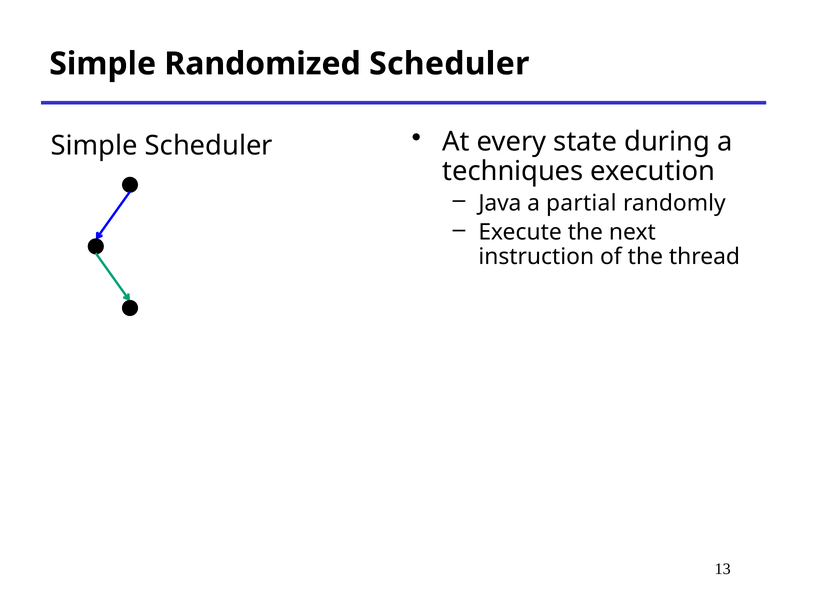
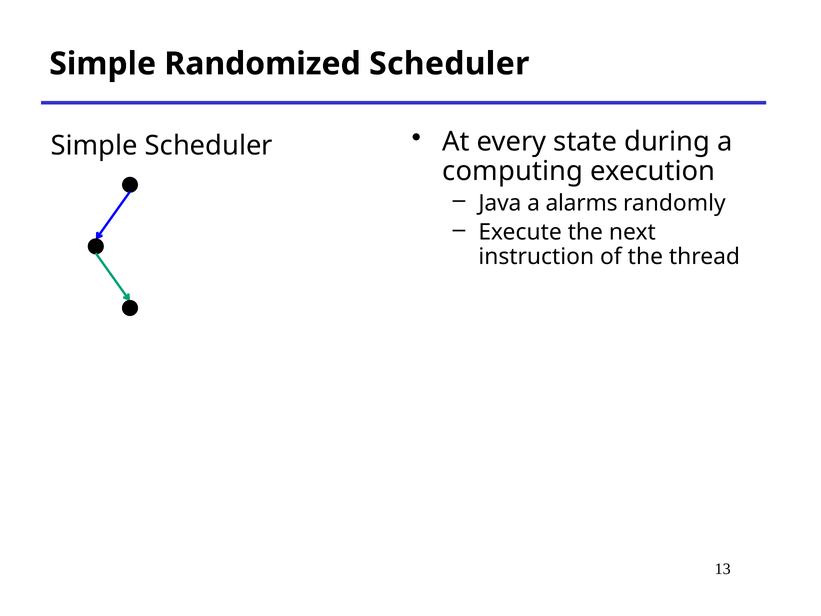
techniques: techniques -> computing
partial: partial -> alarms
